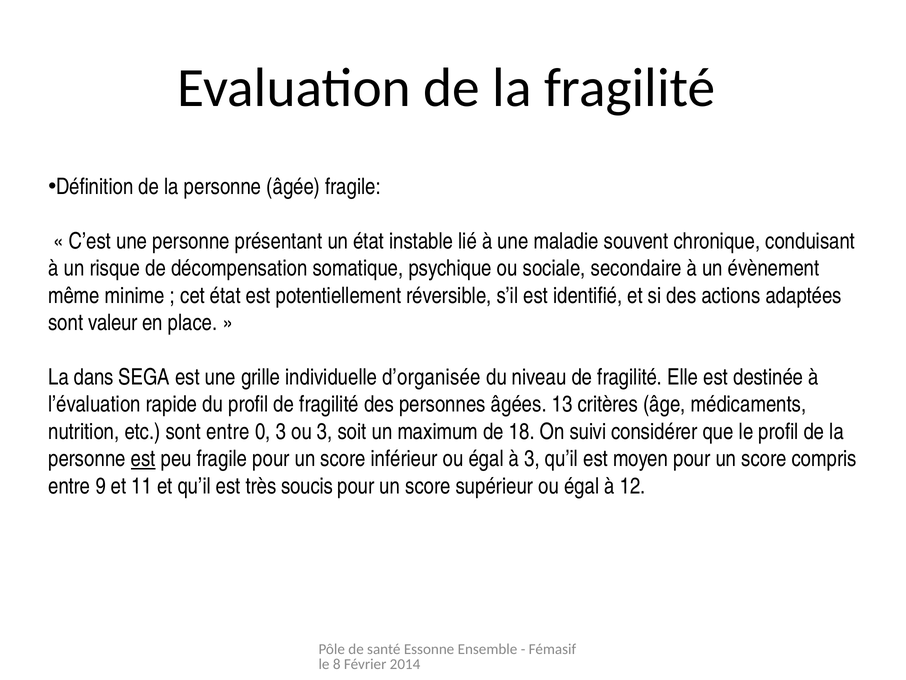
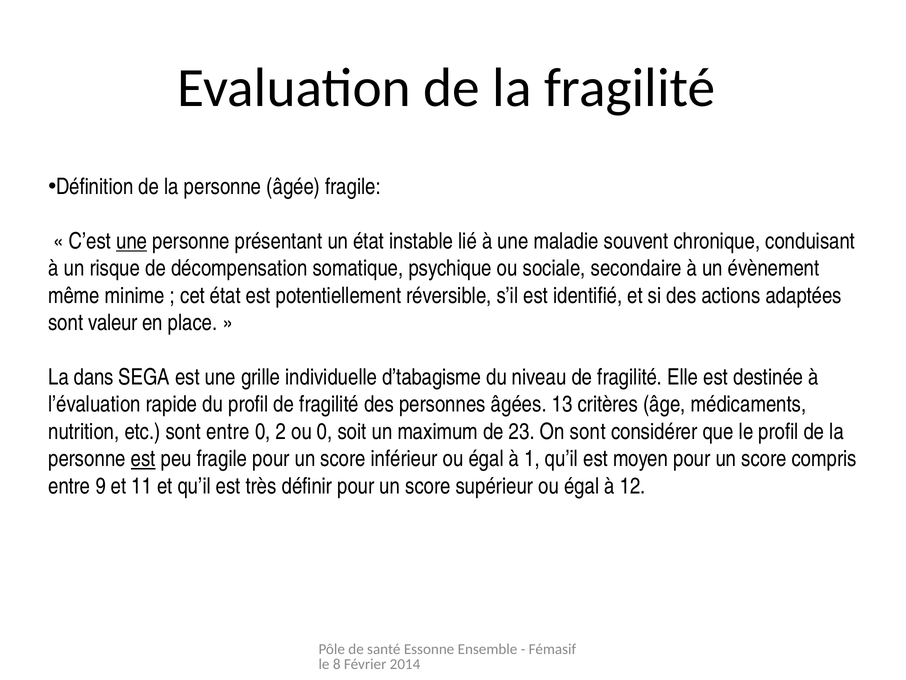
une at (132, 241) underline: none -> present
d’organisée: d’organisée -> d’tabagisme
0 3: 3 -> 2
ou 3: 3 -> 0
18: 18 -> 23
On suivi: suivi -> sont
à 3: 3 -> 1
soucis: soucis -> définir
